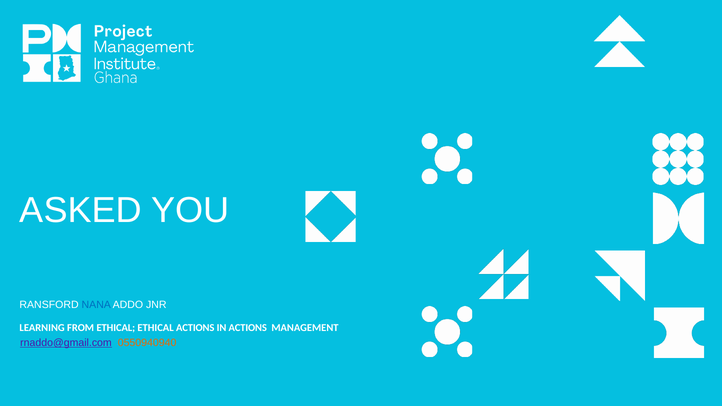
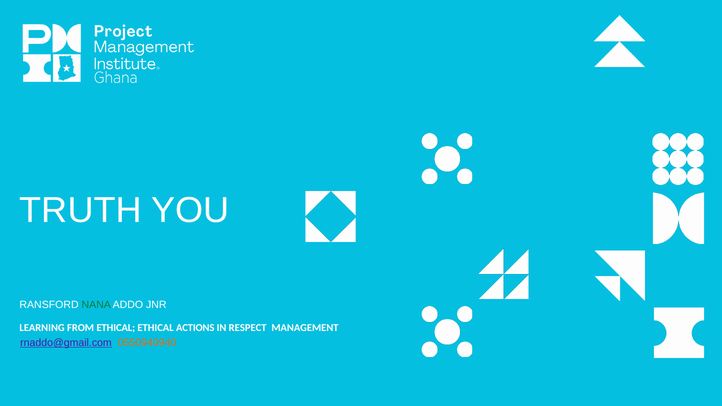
ASKED: ASKED -> TRUTH
NANA colour: blue -> green
IN ACTIONS: ACTIONS -> RESPECT
